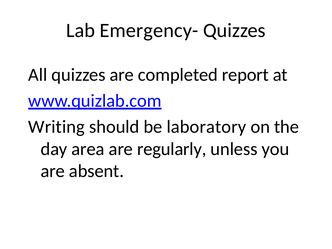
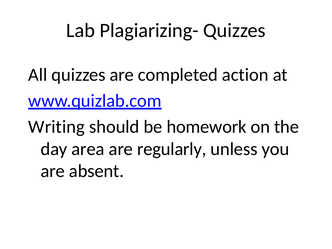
Emergency-: Emergency- -> Plagiarizing-
report: report -> action
laboratory: laboratory -> homework
